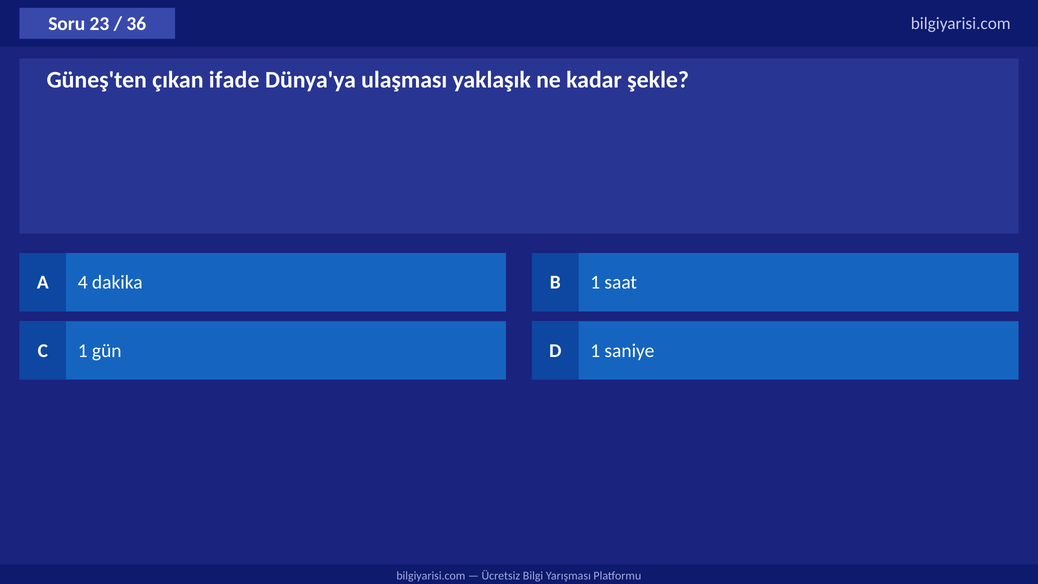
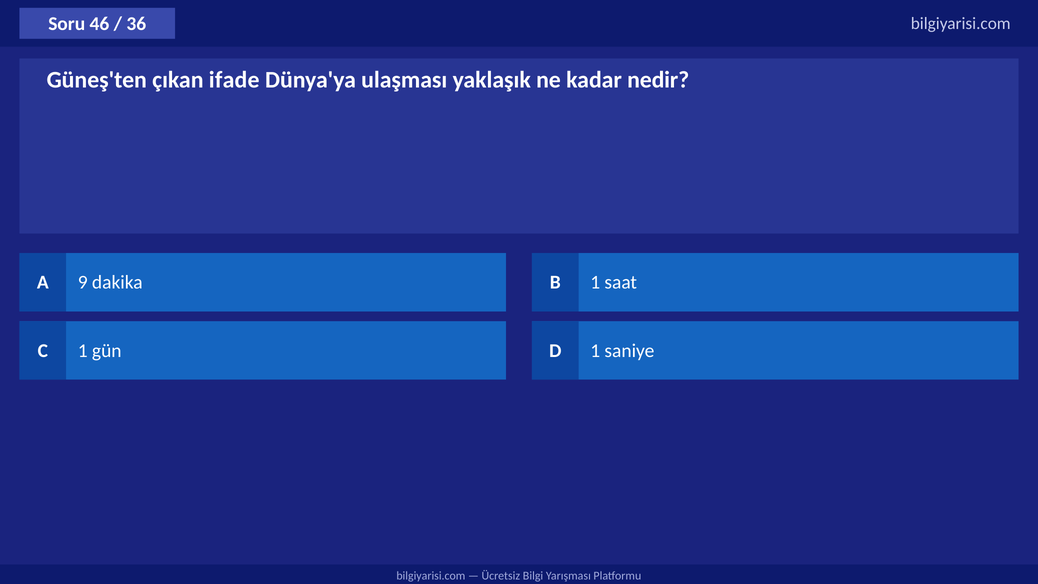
23: 23 -> 46
şekle: şekle -> nedir
4: 4 -> 9
